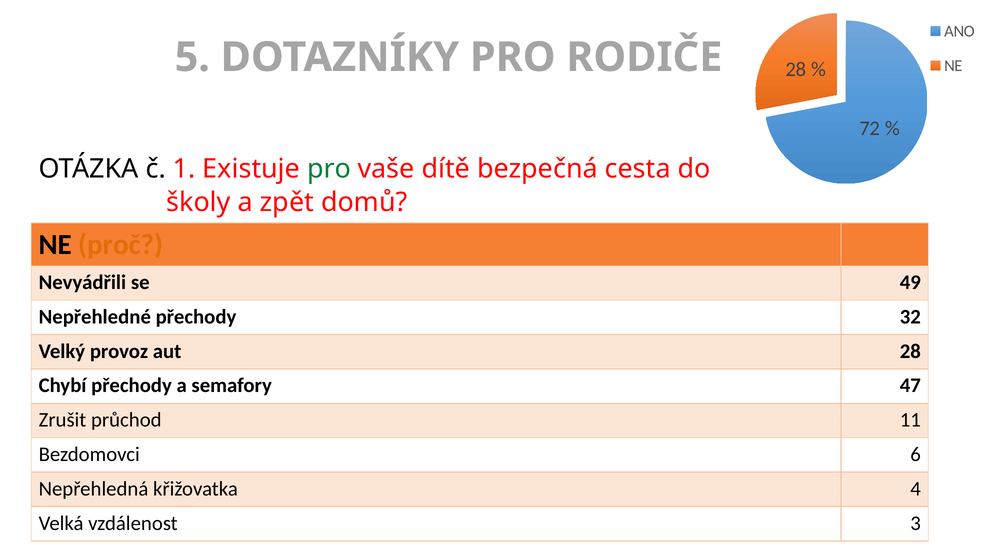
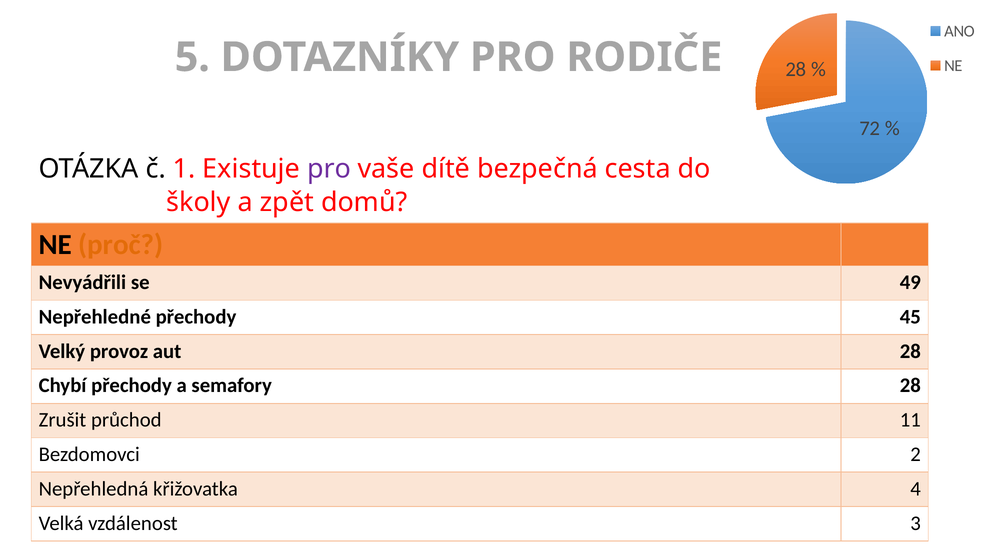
pro at (329, 169) colour: green -> purple
32: 32 -> 45
semafory 47: 47 -> 28
6: 6 -> 2
